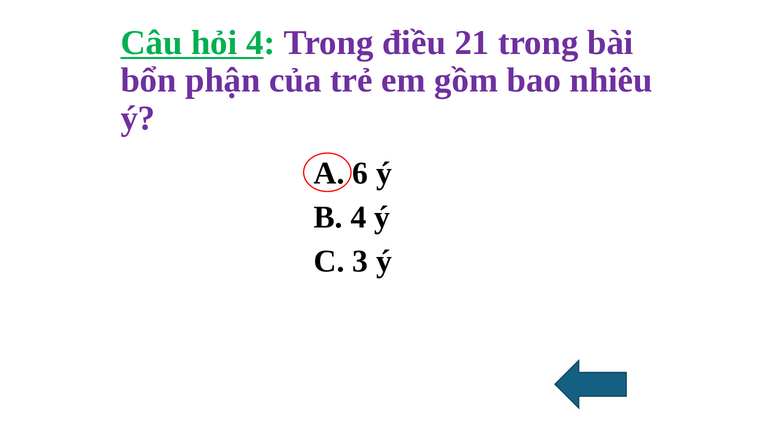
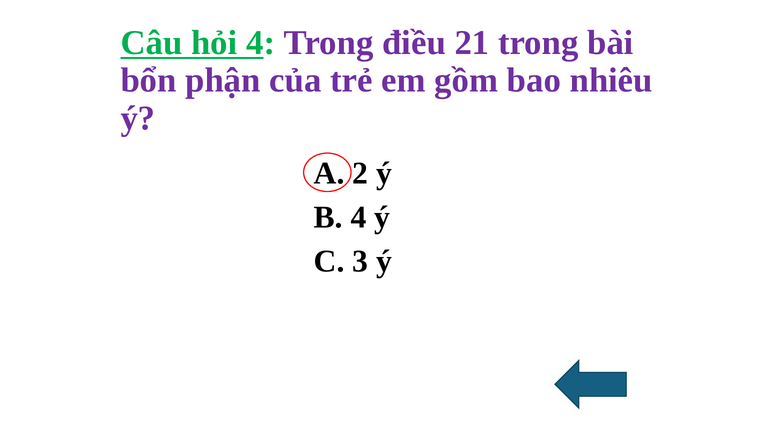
6: 6 -> 2
